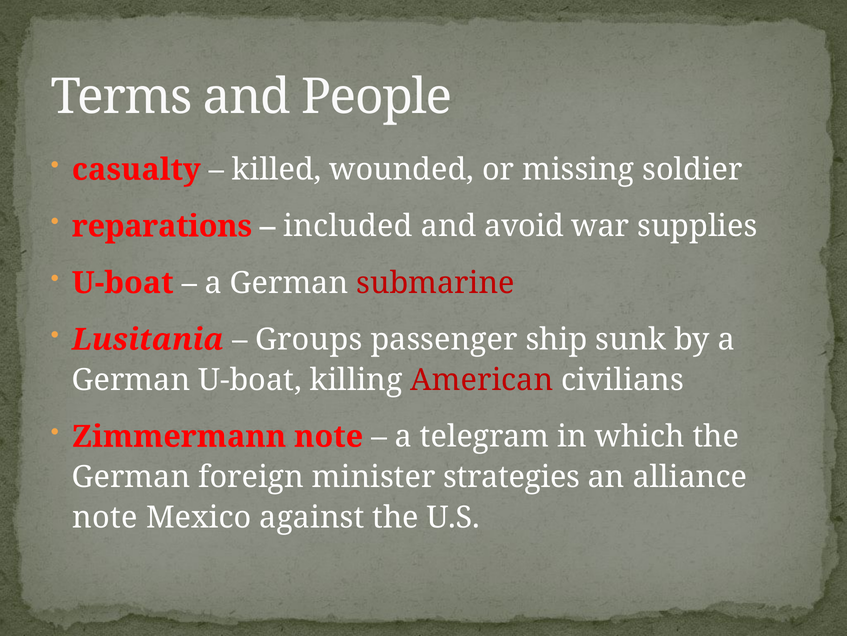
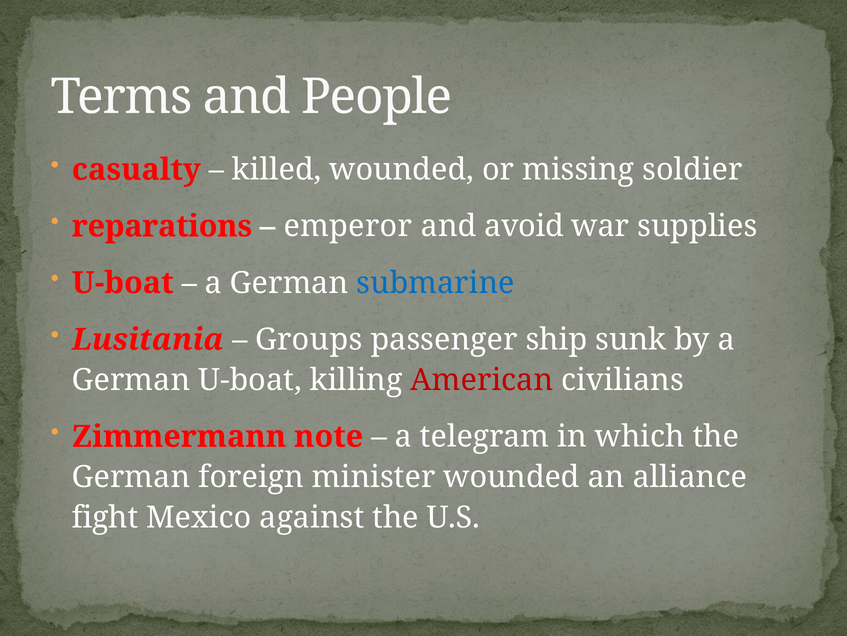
included: included -> emperor
submarine colour: red -> blue
minister strategies: strategies -> wounded
note at (105, 517): note -> fight
